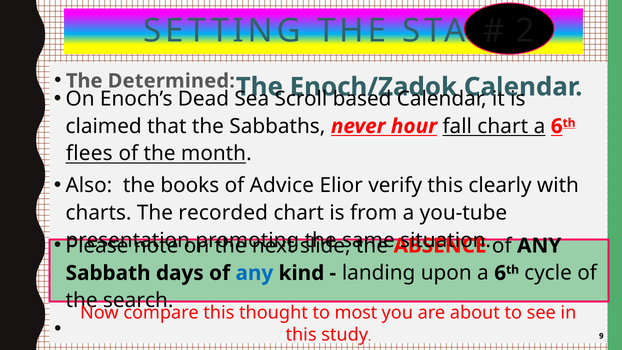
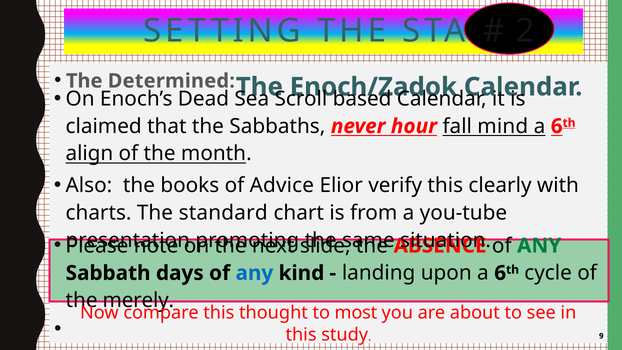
fall chart: chart -> mind
flees: flees -> align
recorded: recorded -> standard
ANY at (539, 246) colour: black -> green
search: search -> merely
